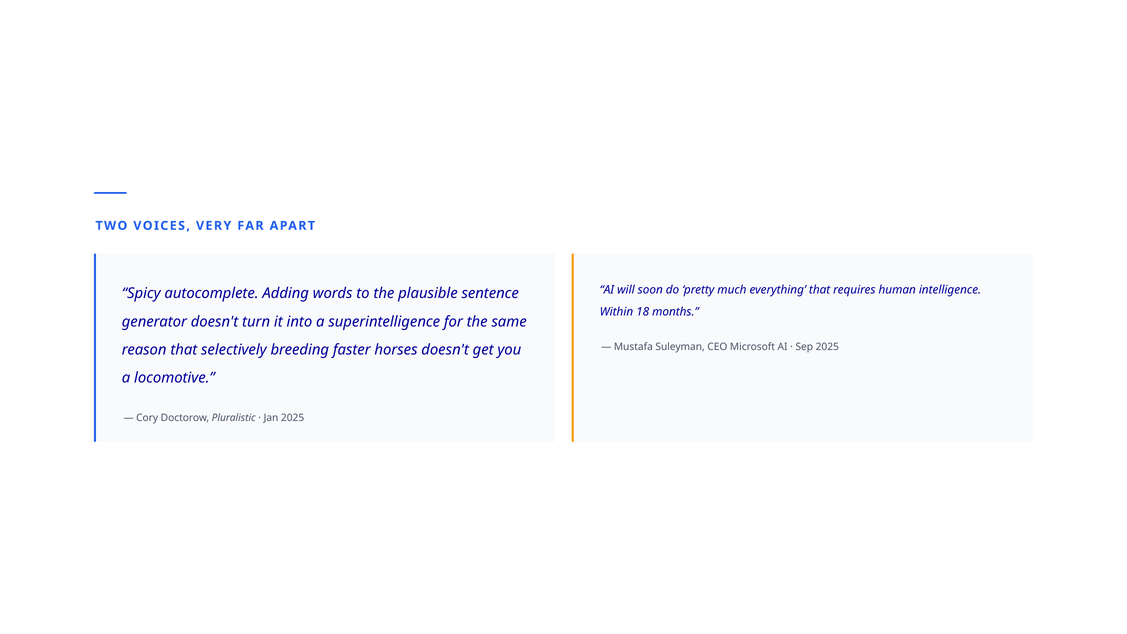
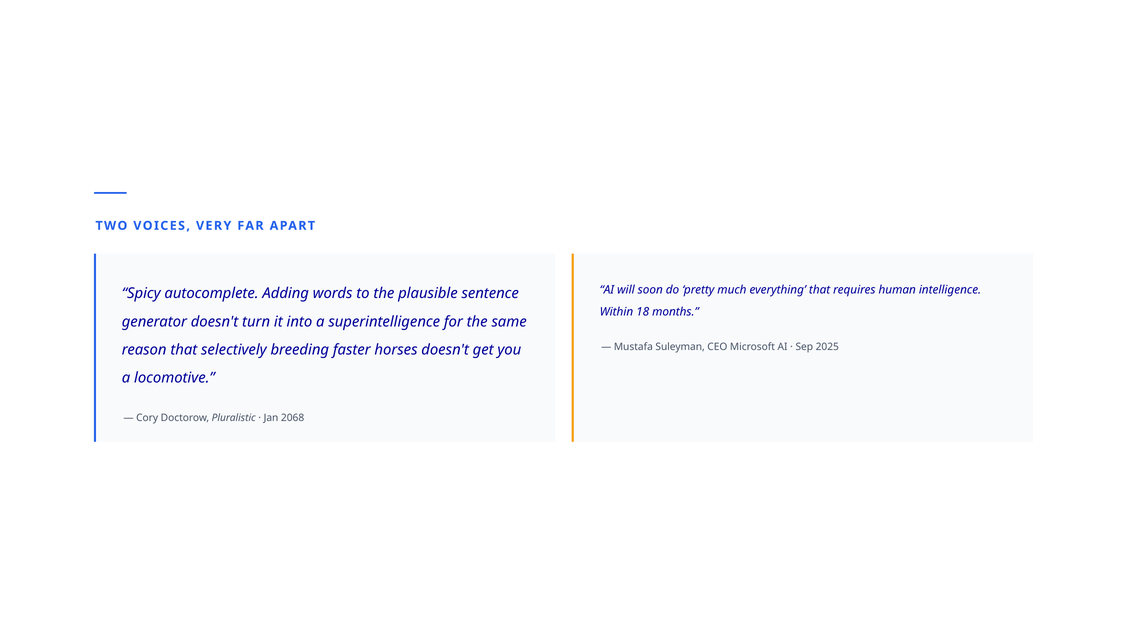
Jan 2025: 2025 -> 2068
